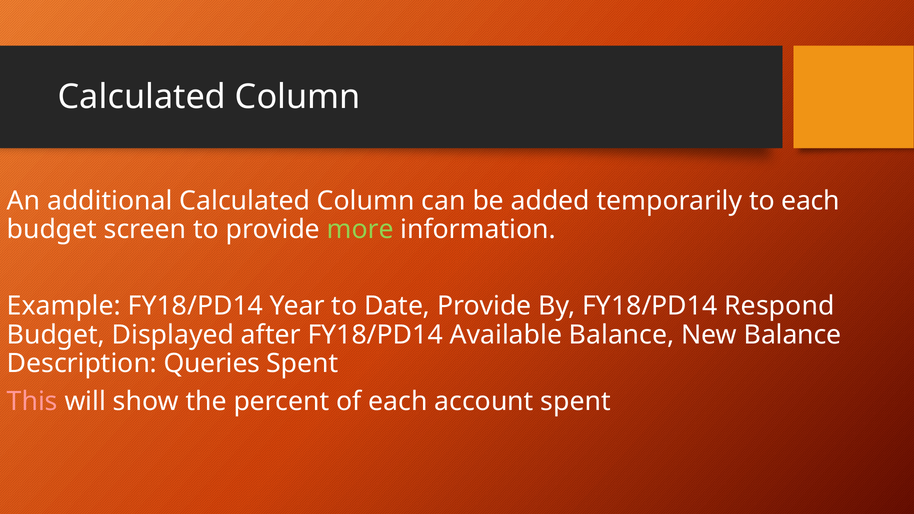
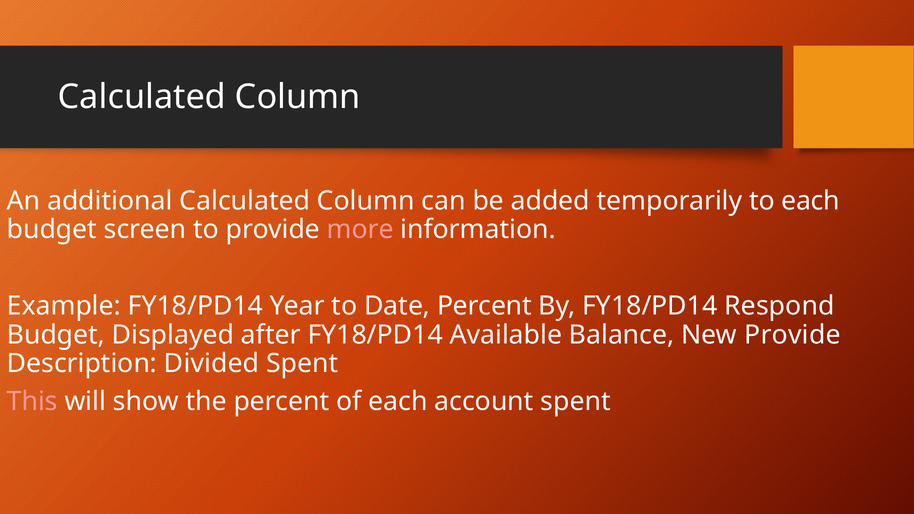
more colour: light green -> pink
Date Provide: Provide -> Percent
New Balance: Balance -> Provide
Queries: Queries -> Divided
